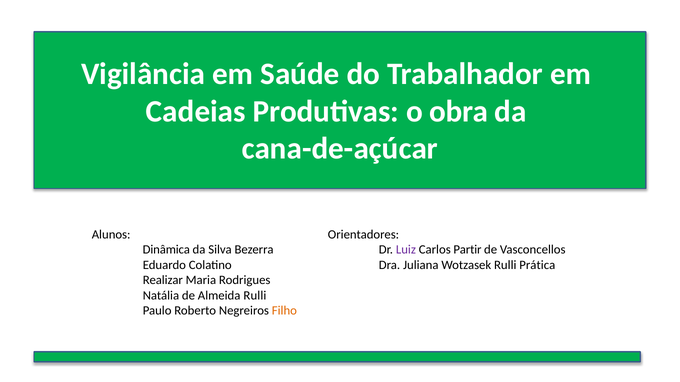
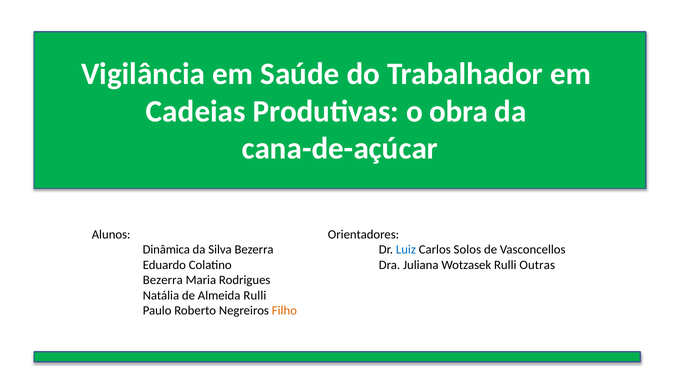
Luiz colour: purple -> blue
Partir: Partir -> Solos
Prática: Prática -> Outras
Realizar at (163, 281): Realizar -> Bezerra
